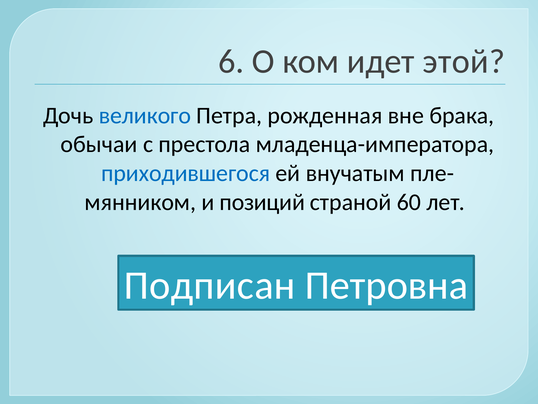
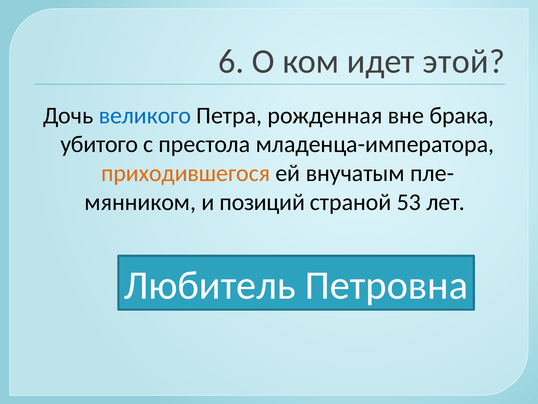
обычаи: обычаи -> убитого
приходившегося colour: blue -> orange
60: 60 -> 53
Подписан: Подписан -> Любитель
